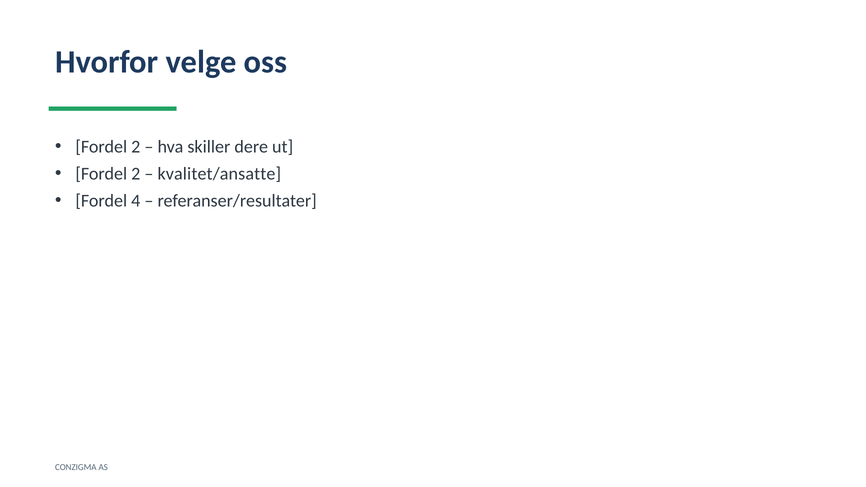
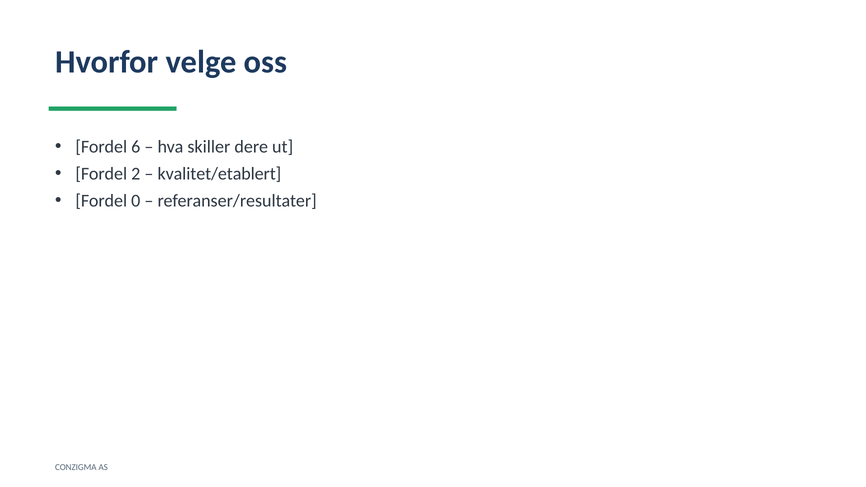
2 at (136, 147): 2 -> 6
kvalitet/ansatte: kvalitet/ansatte -> kvalitet/etablert
4: 4 -> 0
